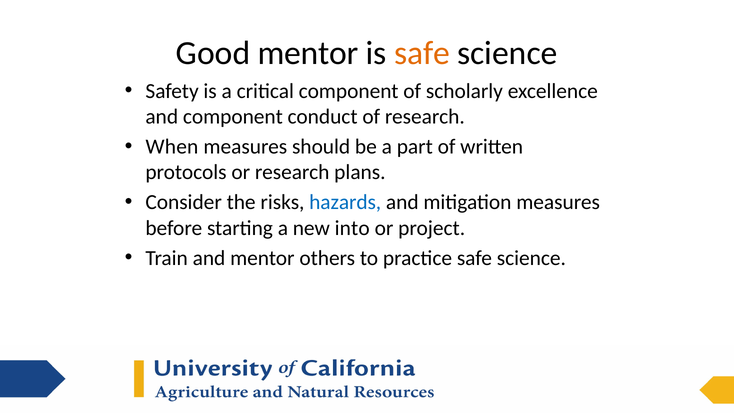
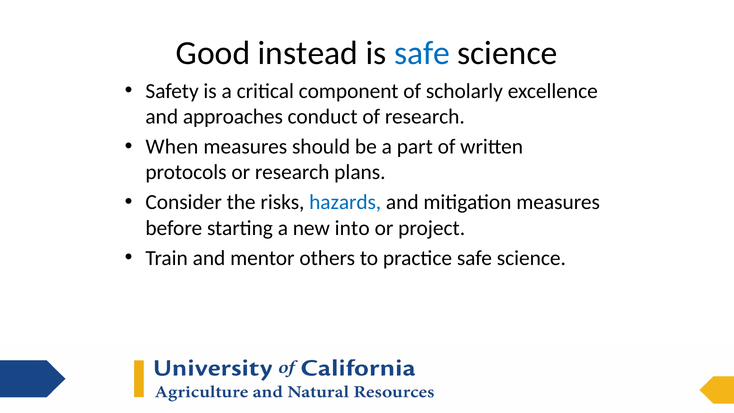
Good mentor: mentor -> instead
safe at (422, 53) colour: orange -> blue
and component: component -> approaches
